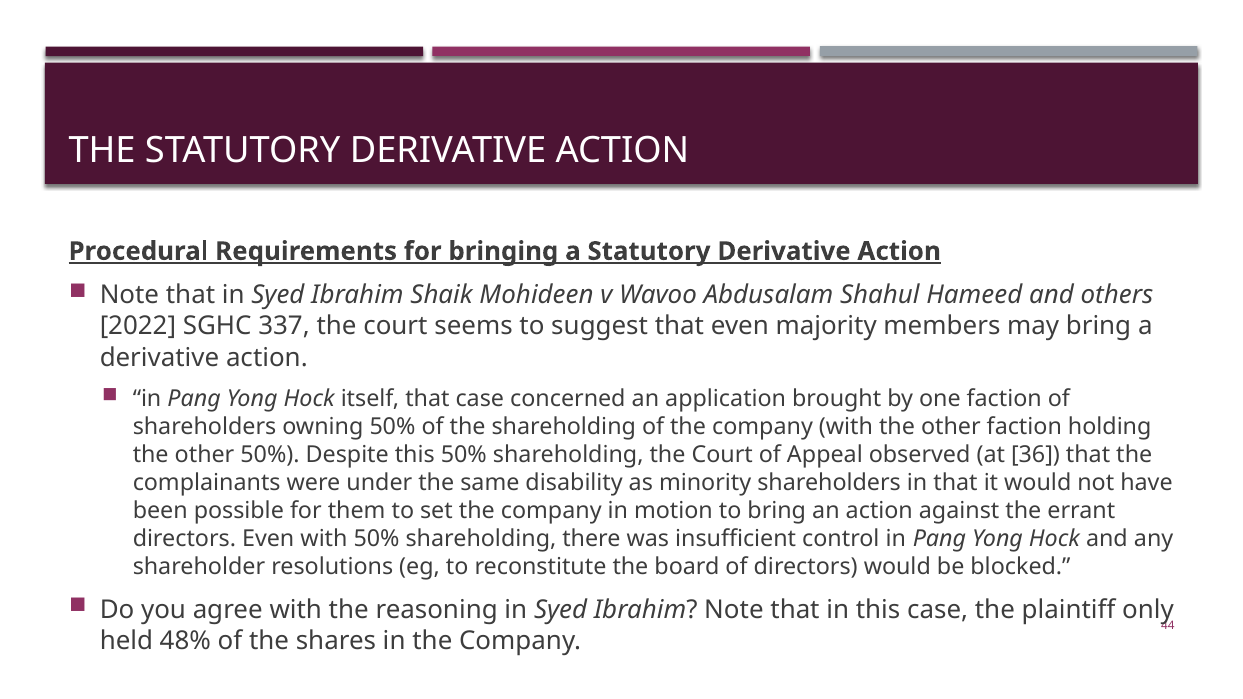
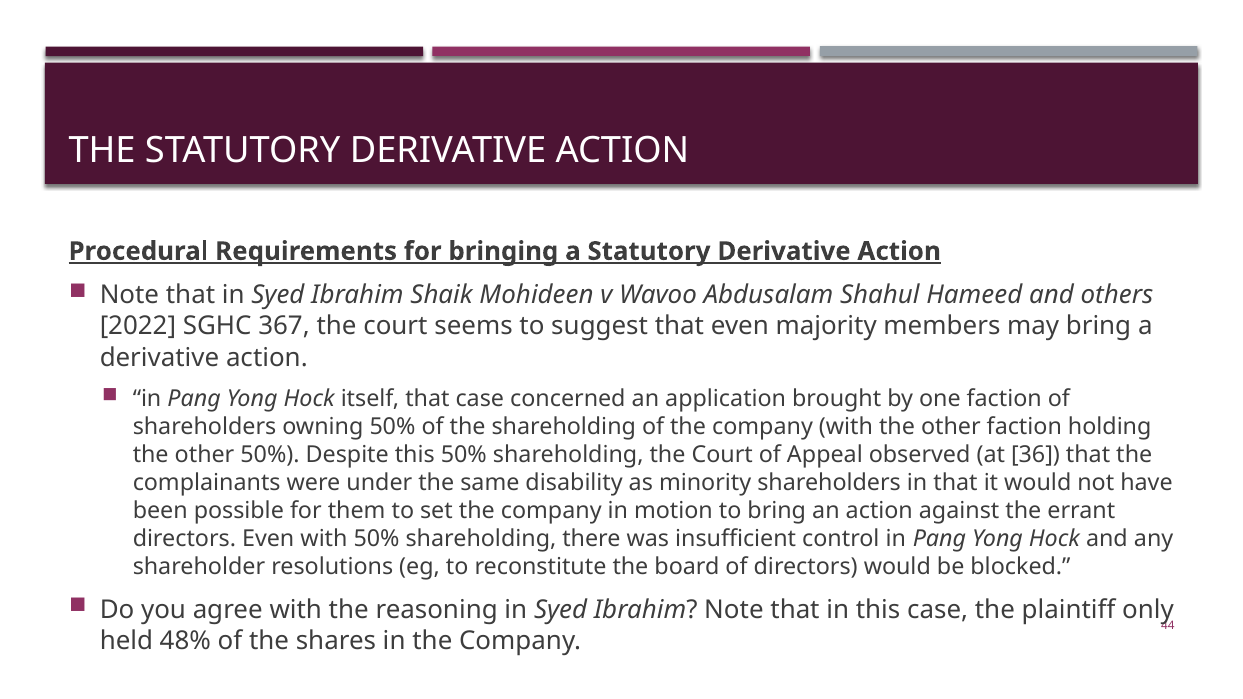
337: 337 -> 367
